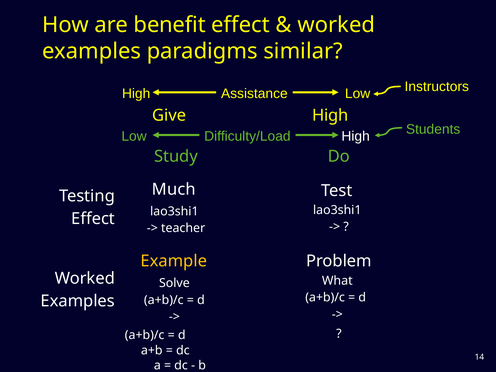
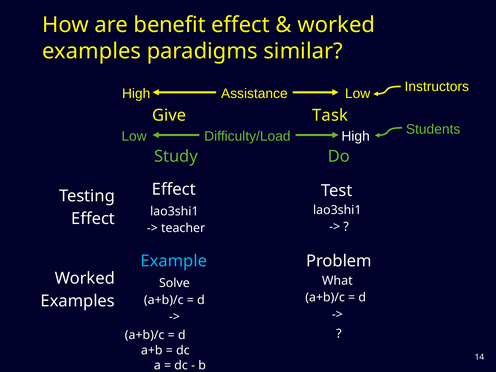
Give High: High -> Task
Much at (174, 189): Much -> Effect
Example colour: yellow -> light blue
